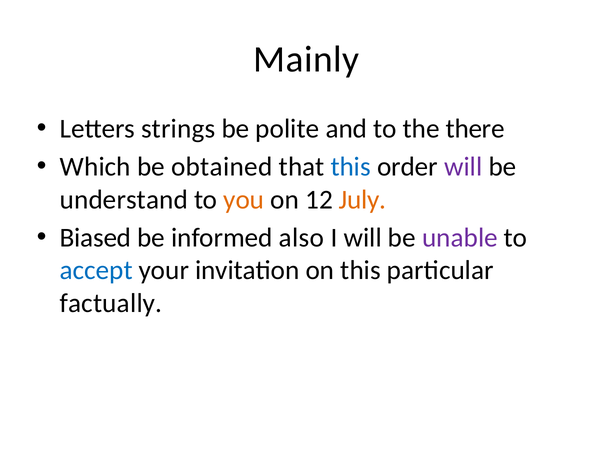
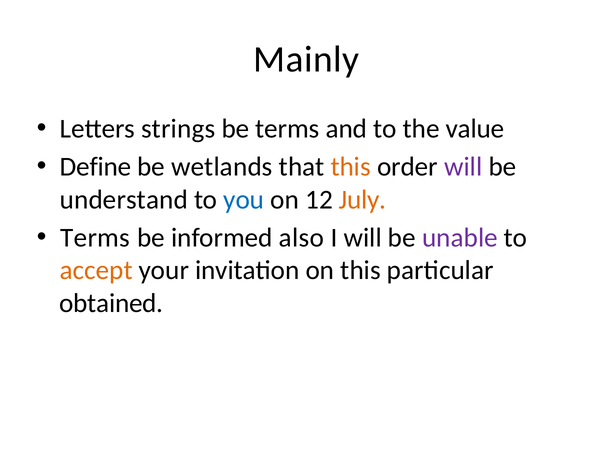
be polite: polite -> terms
there: there -> value
Which: Which -> Define
obtained: obtained -> wetlands
this at (351, 167) colour: blue -> orange
you colour: orange -> blue
Biased at (95, 238): Biased -> Terms
accept colour: blue -> orange
factually: factually -> obtained
